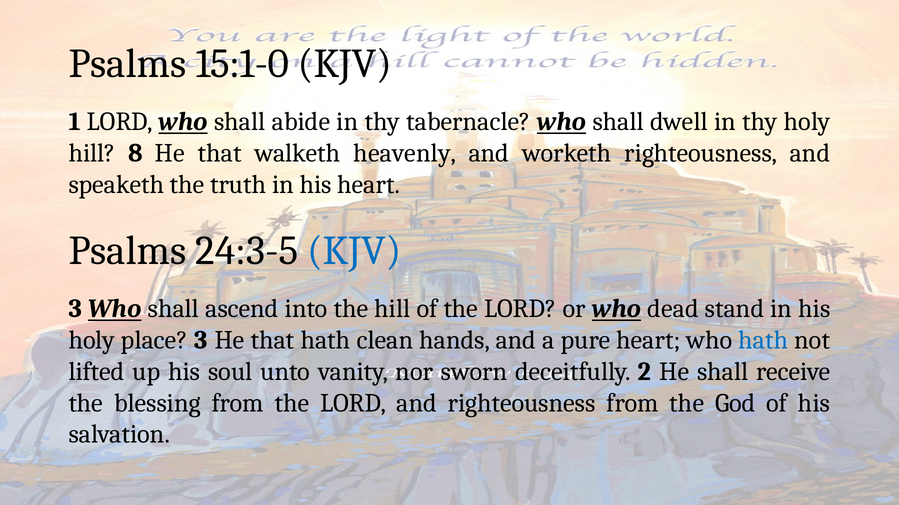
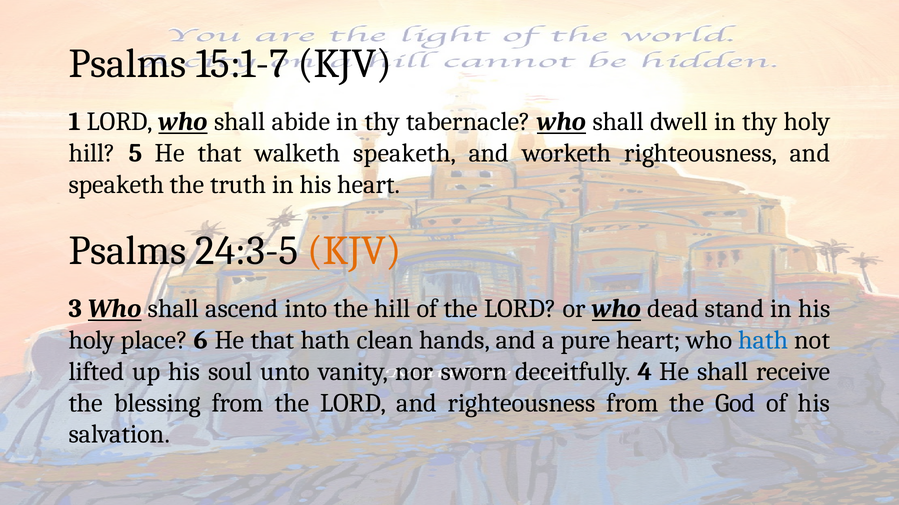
15:1-0: 15:1-0 -> 15:1-7
8: 8 -> 5
walketh heavenly: heavenly -> speaketh
KJV at (354, 251) colour: blue -> orange
place 3: 3 -> 6
2: 2 -> 4
